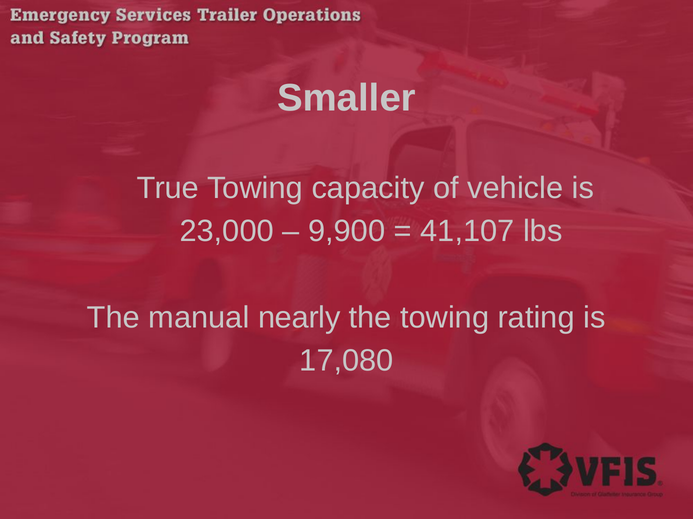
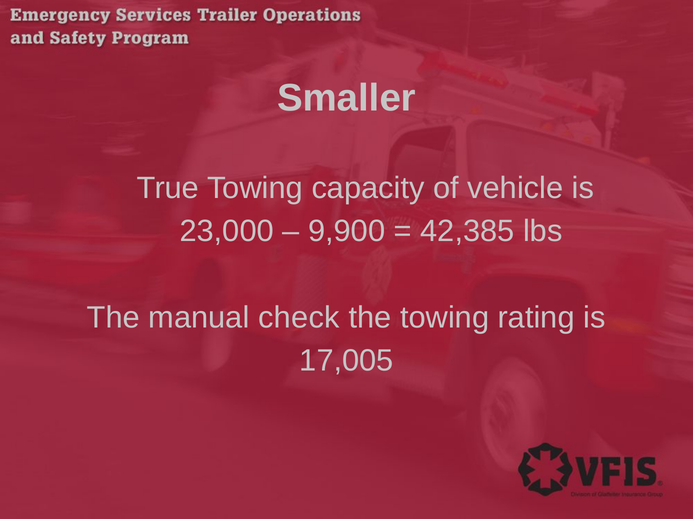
41,107: 41,107 -> 42,385
nearly: nearly -> check
17,080: 17,080 -> 17,005
